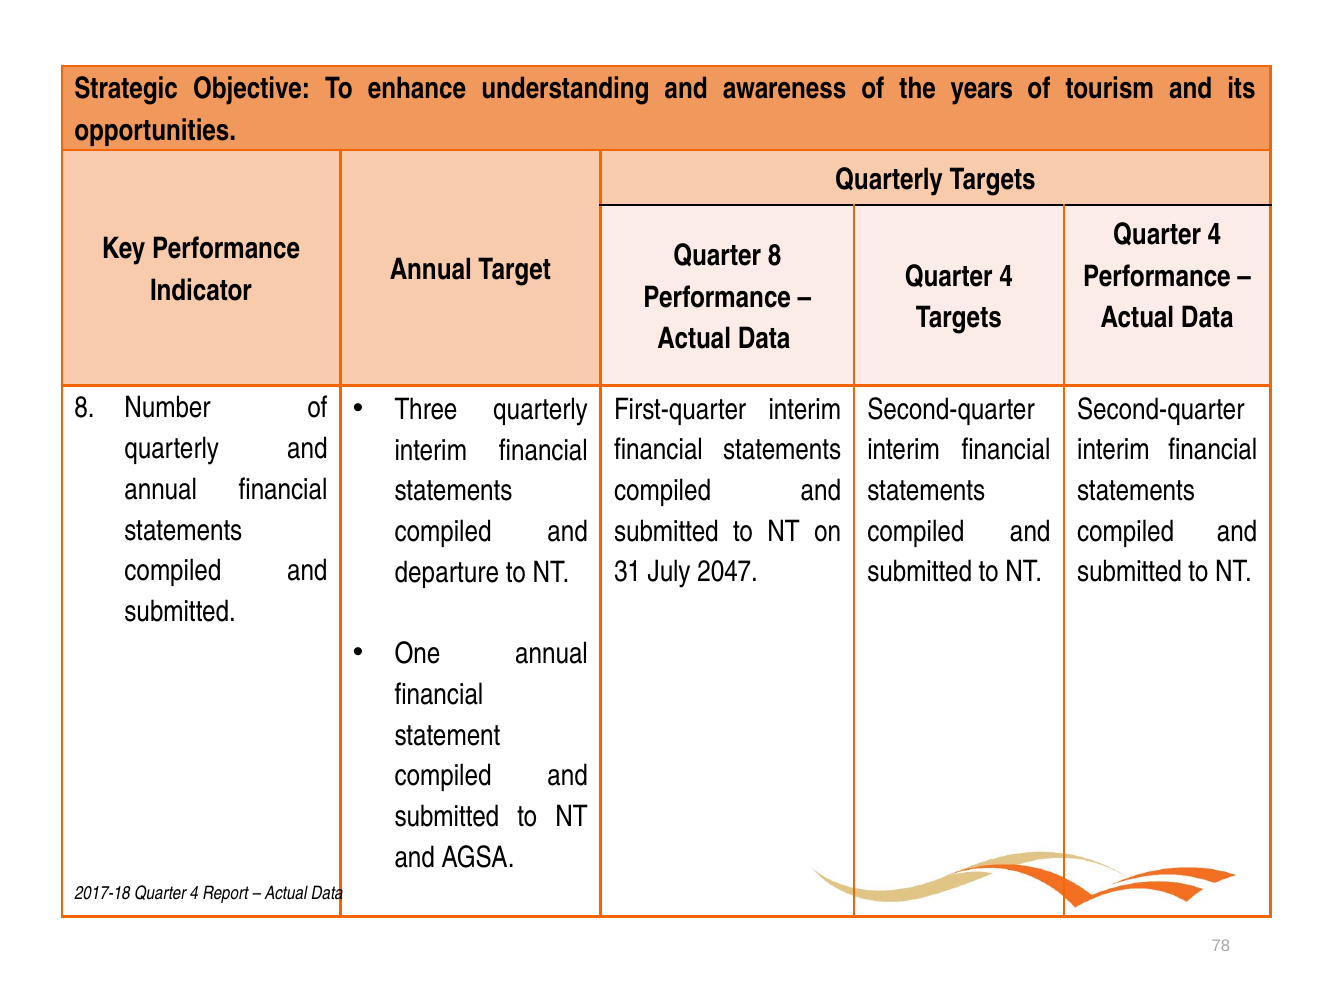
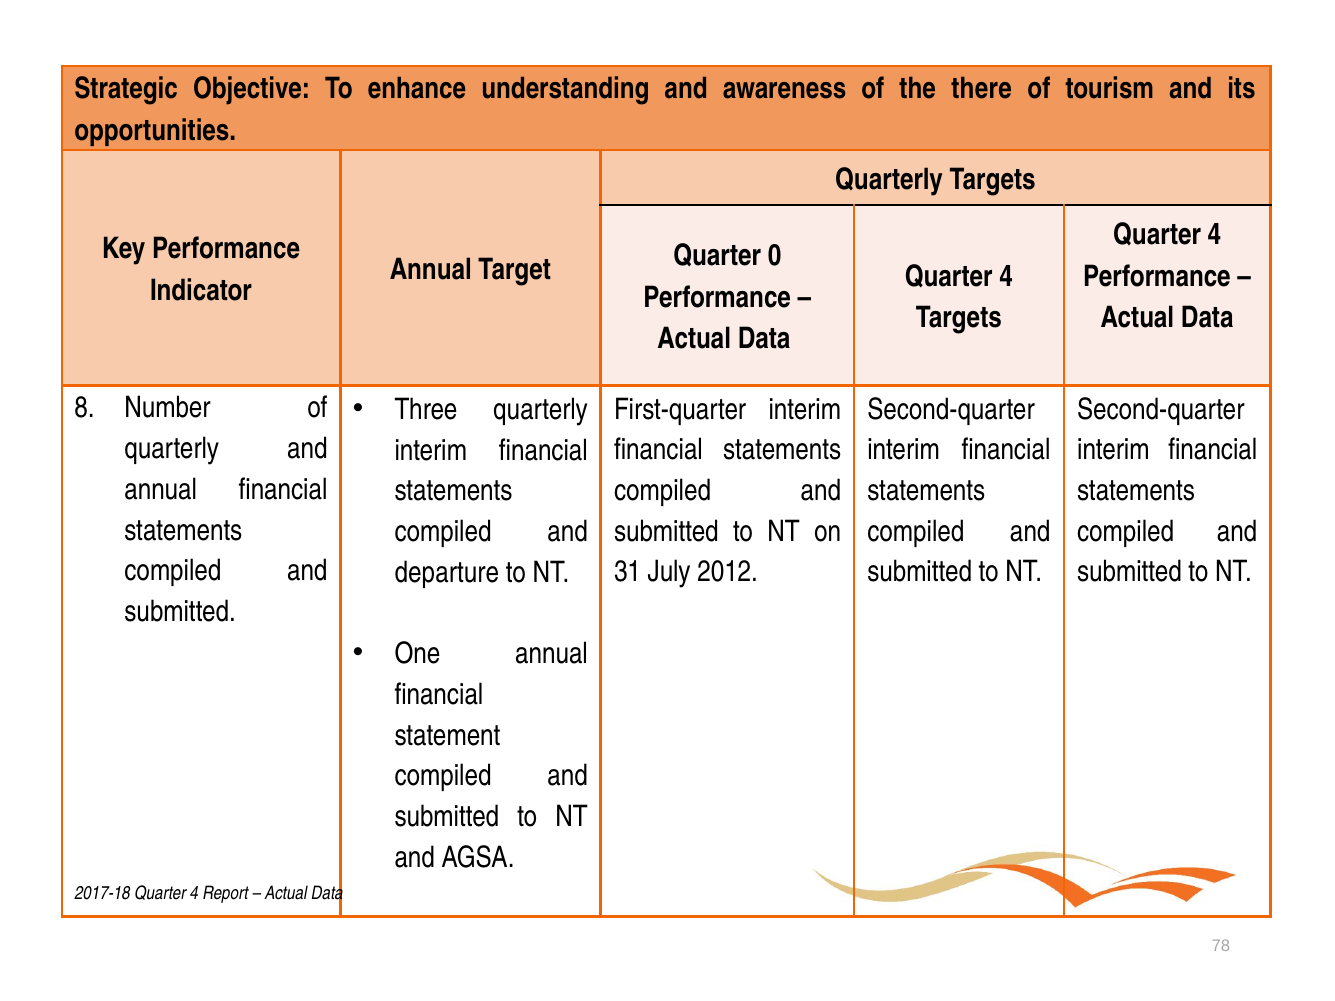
years: years -> there
Quarter 8: 8 -> 0
2047: 2047 -> 2012
